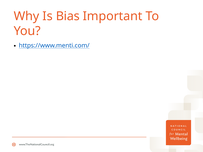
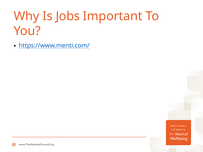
Bias: Bias -> Jobs
